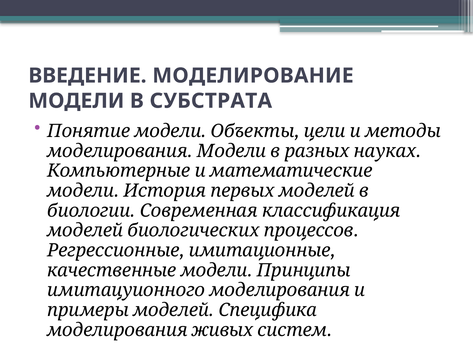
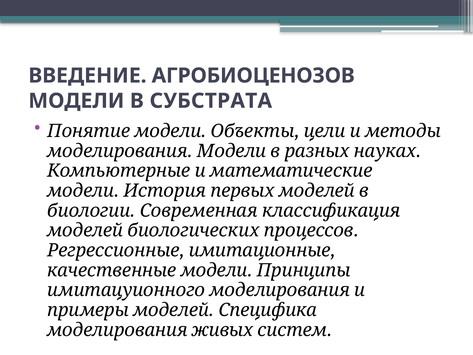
МОДЕЛИРОВАНИЕ: МОДЕЛИРОВАНИЕ -> АГРОБИОЦЕНОЗОВ
